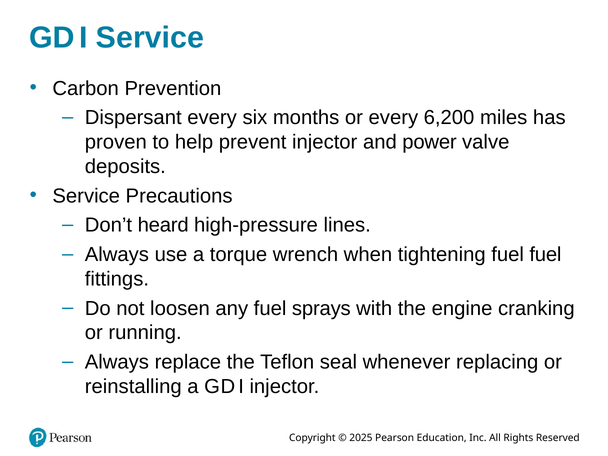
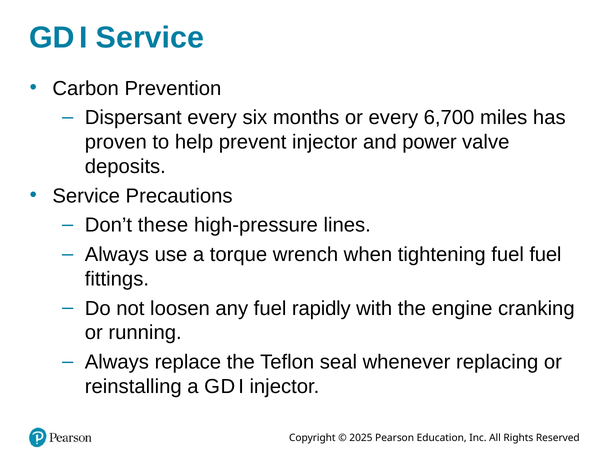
6,200: 6,200 -> 6,700
heard: heard -> these
sprays: sprays -> rapidly
